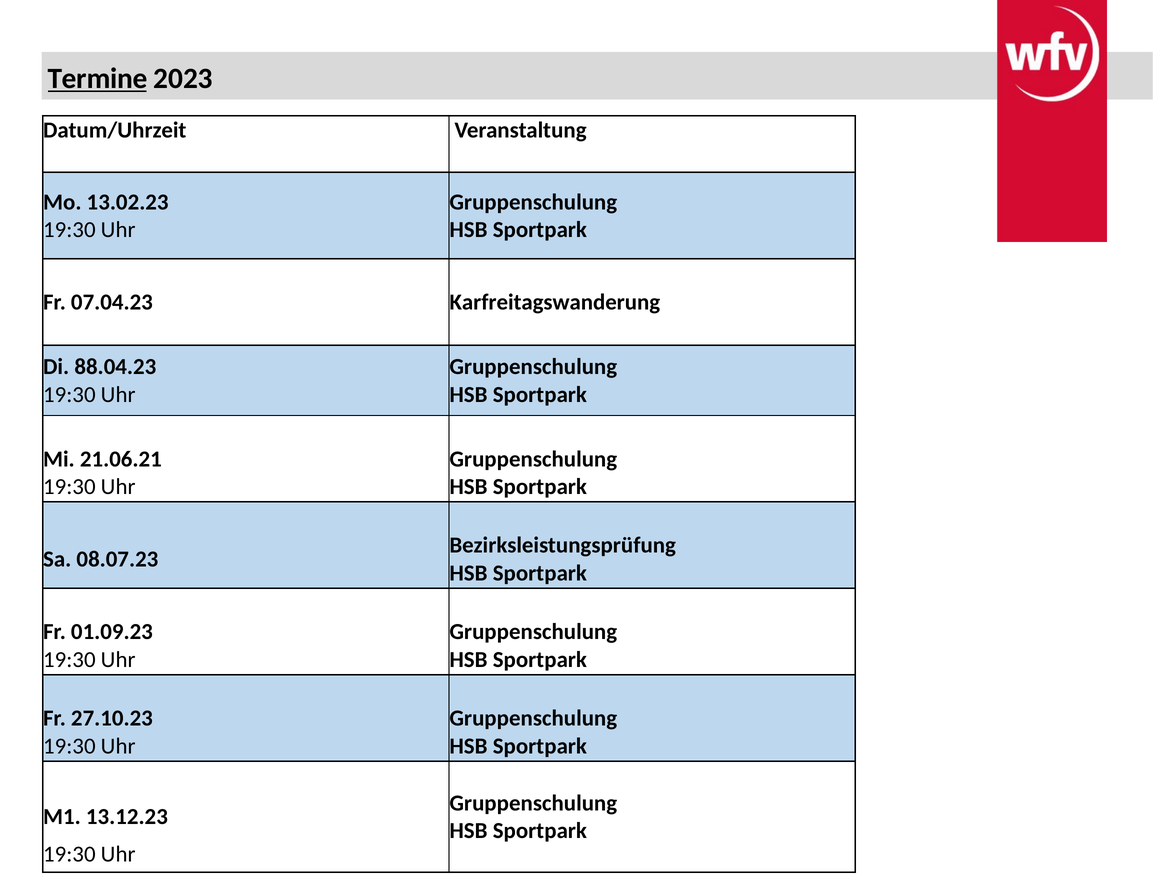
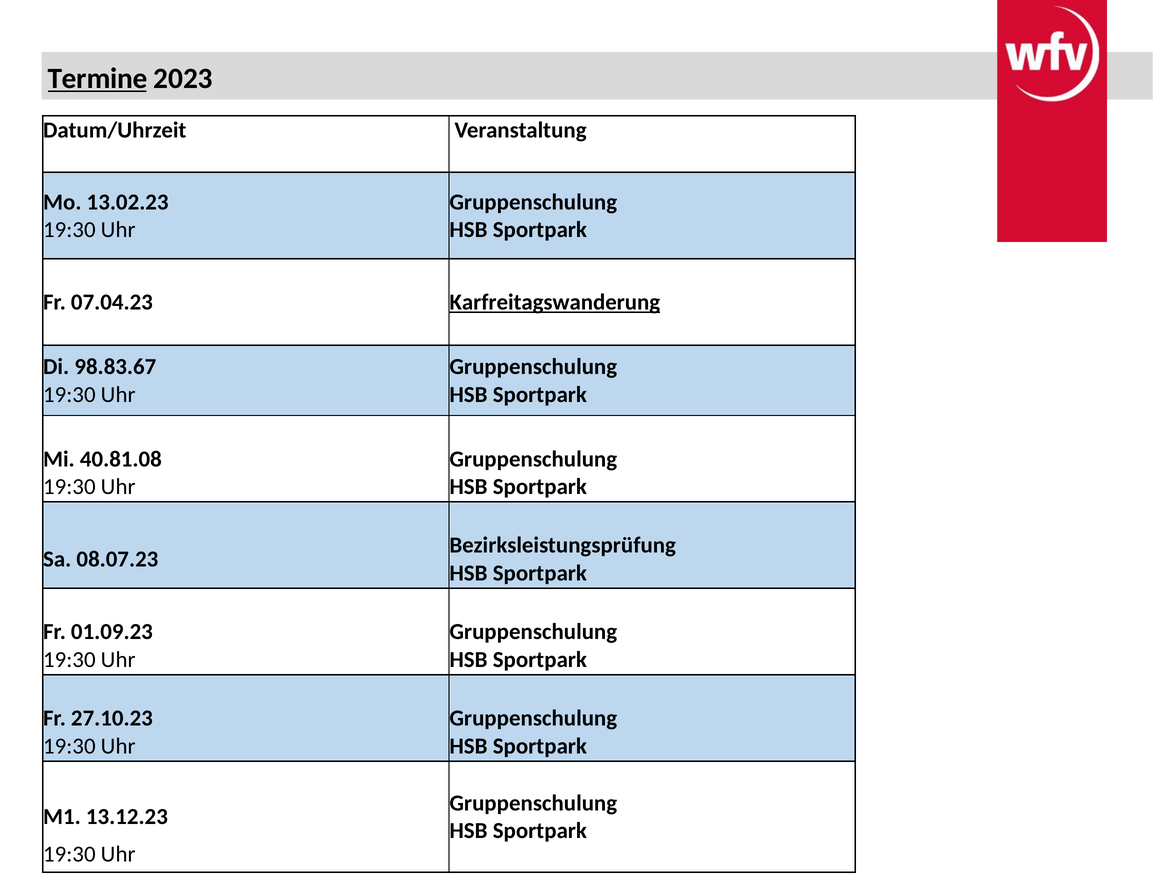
Karfreitagswanderung underline: none -> present
88.04.23: 88.04.23 -> 98.83.67
21.06.21: 21.06.21 -> 40.81.08
